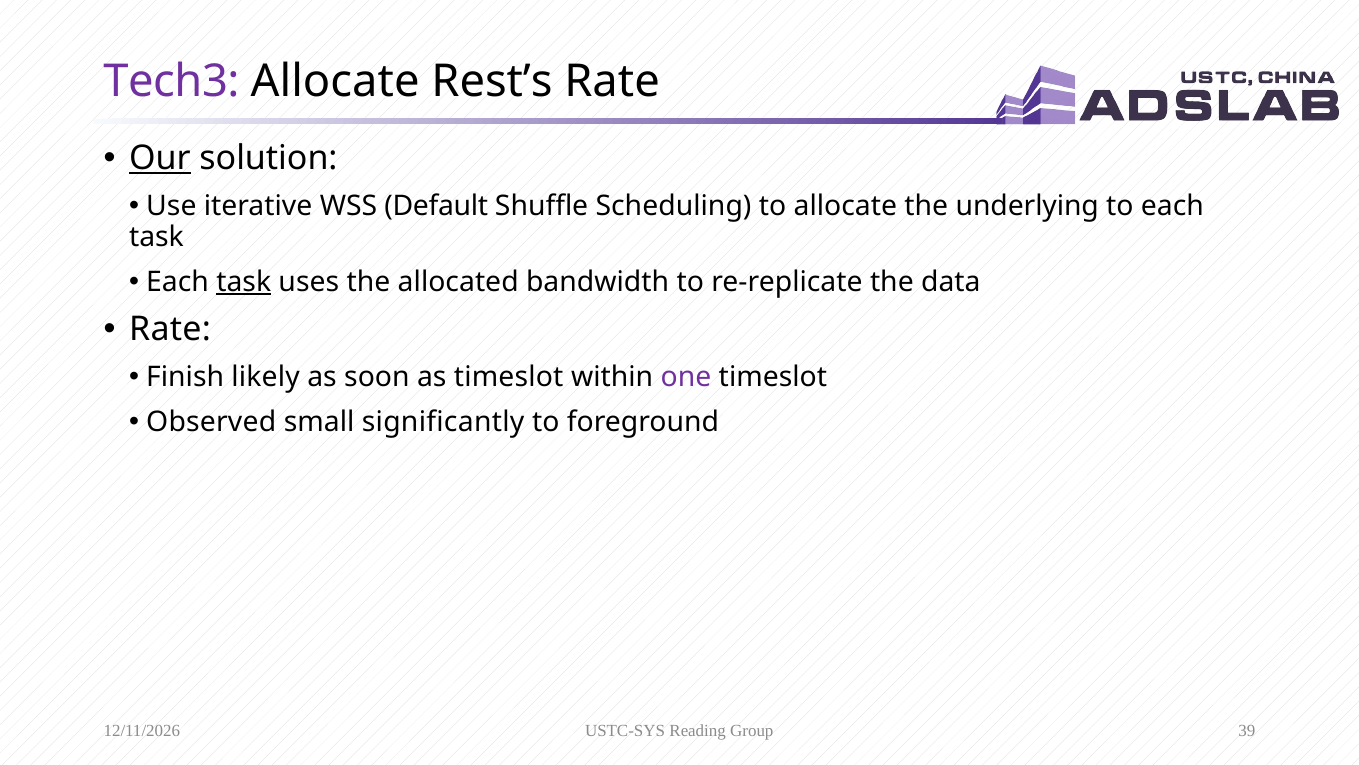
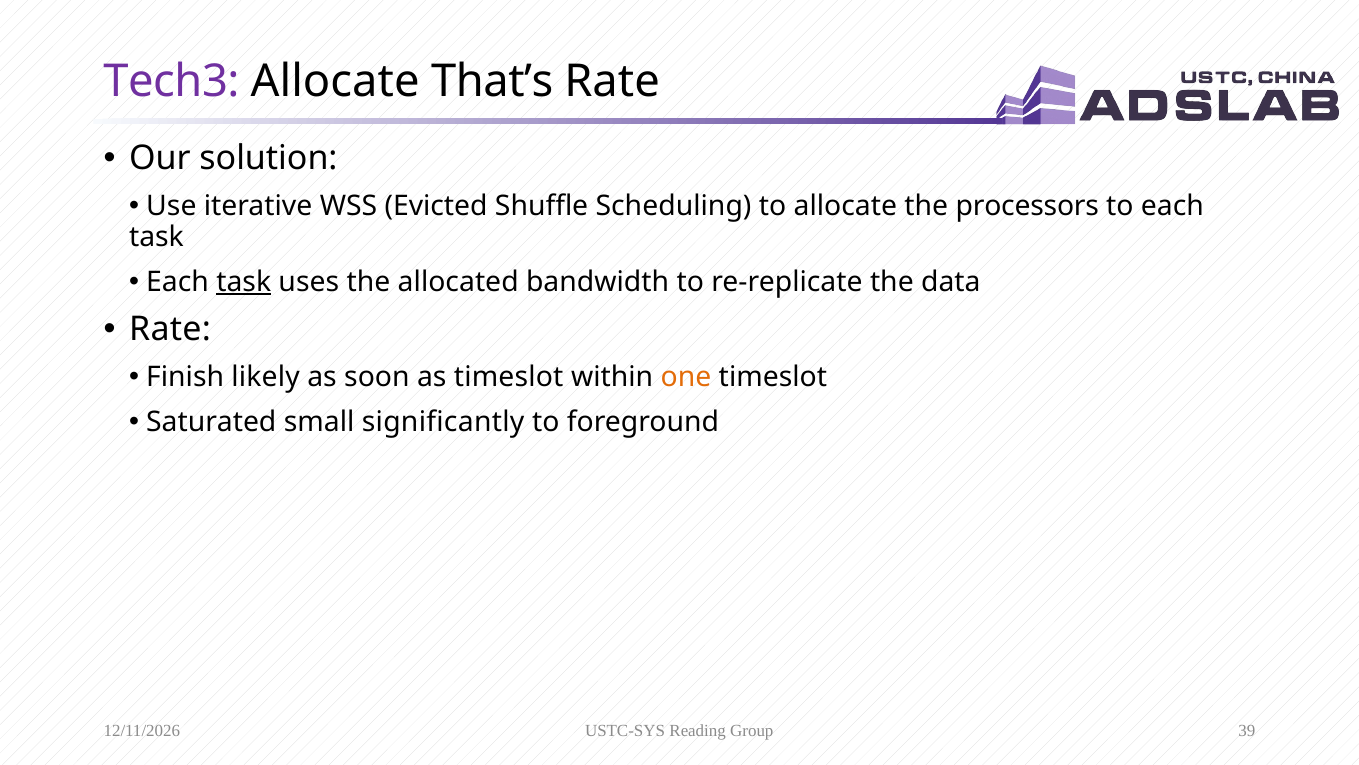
Rest’s: Rest’s -> That’s
Our underline: present -> none
Default: Default -> Evicted
underlying: underlying -> processors
one colour: purple -> orange
Observed: Observed -> Saturated
